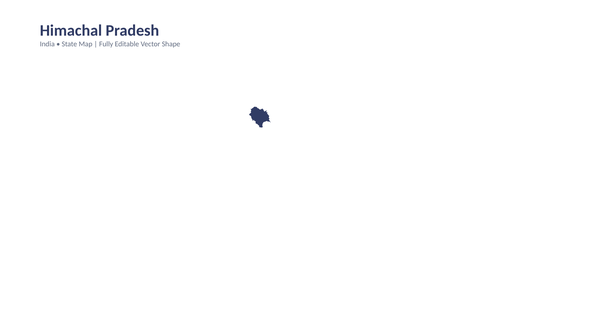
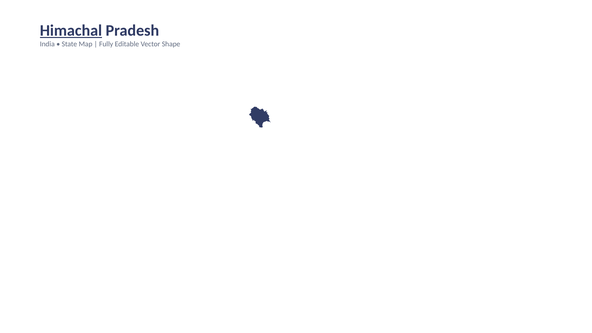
Himachal underline: none -> present
